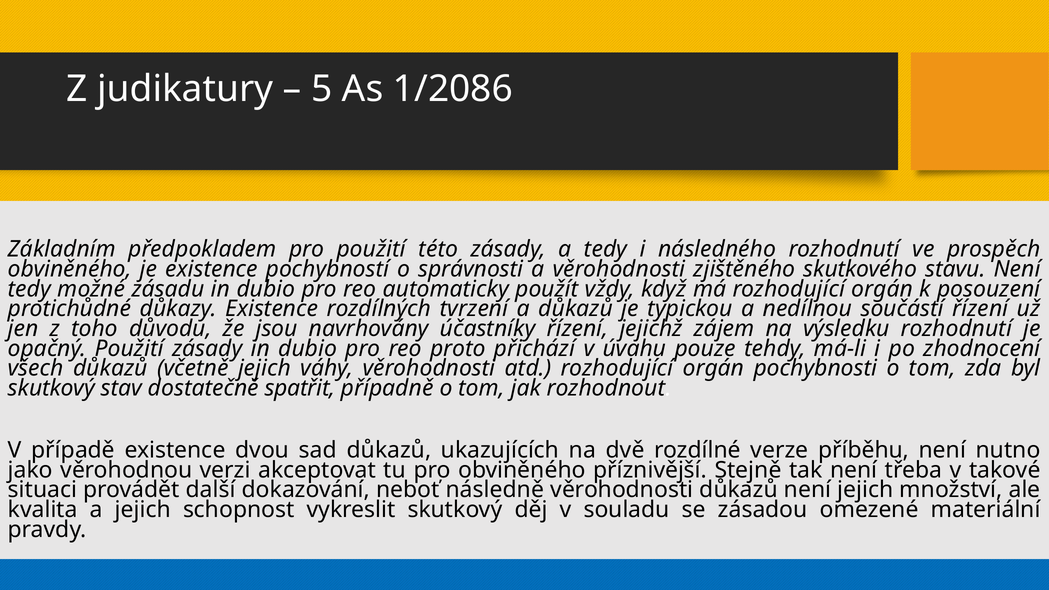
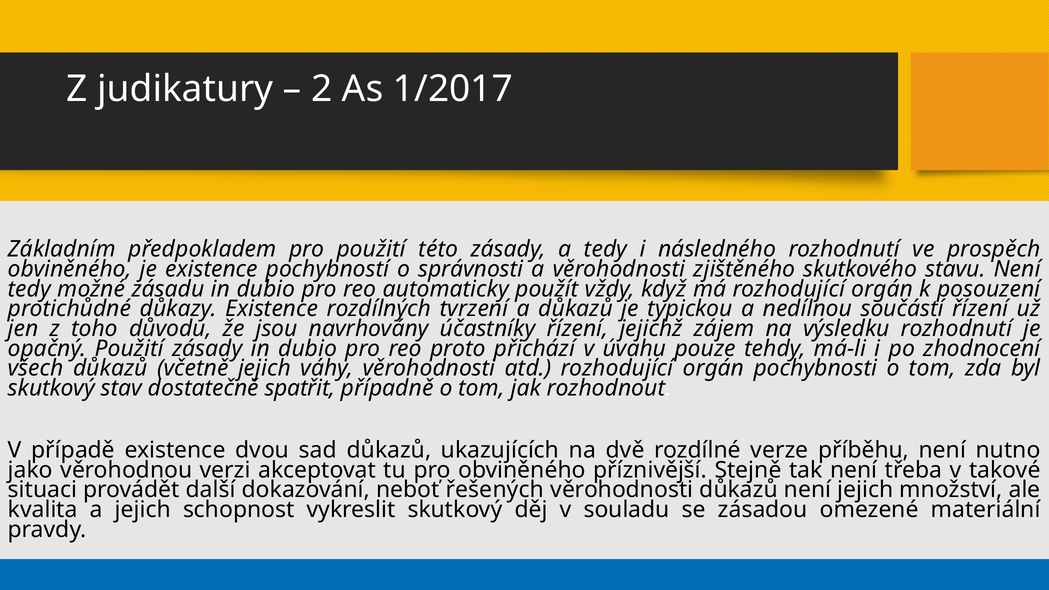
5: 5 -> 2
1/2086: 1/2086 -> 1/2017
následně: následně -> řešených
